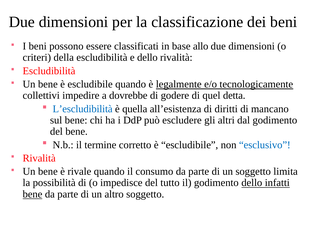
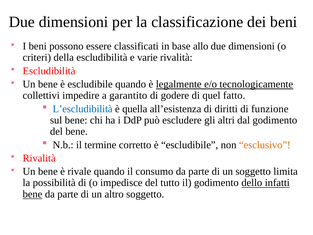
e dello: dello -> varie
dovrebbe: dovrebbe -> garantito
detta: detta -> fatto
mancano: mancano -> funzione
esclusivo colour: blue -> orange
